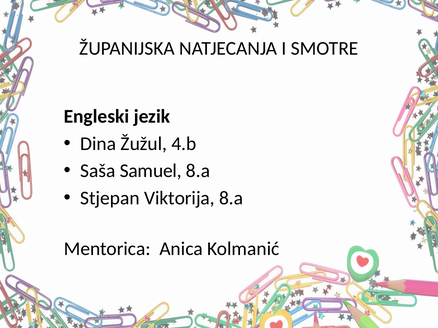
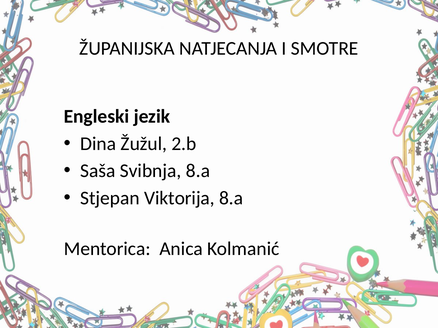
4.b: 4.b -> 2.b
Samuel: Samuel -> Svibnja
